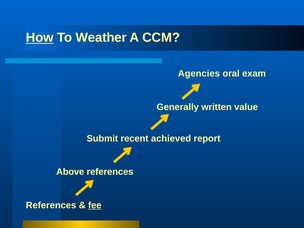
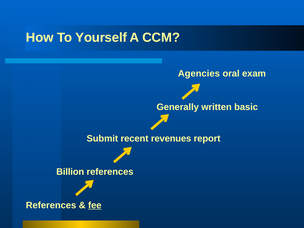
How underline: present -> none
Weather: Weather -> Yourself
value: value -> basic
achieved: achieved -> revenues
Above: Above -> Billion
